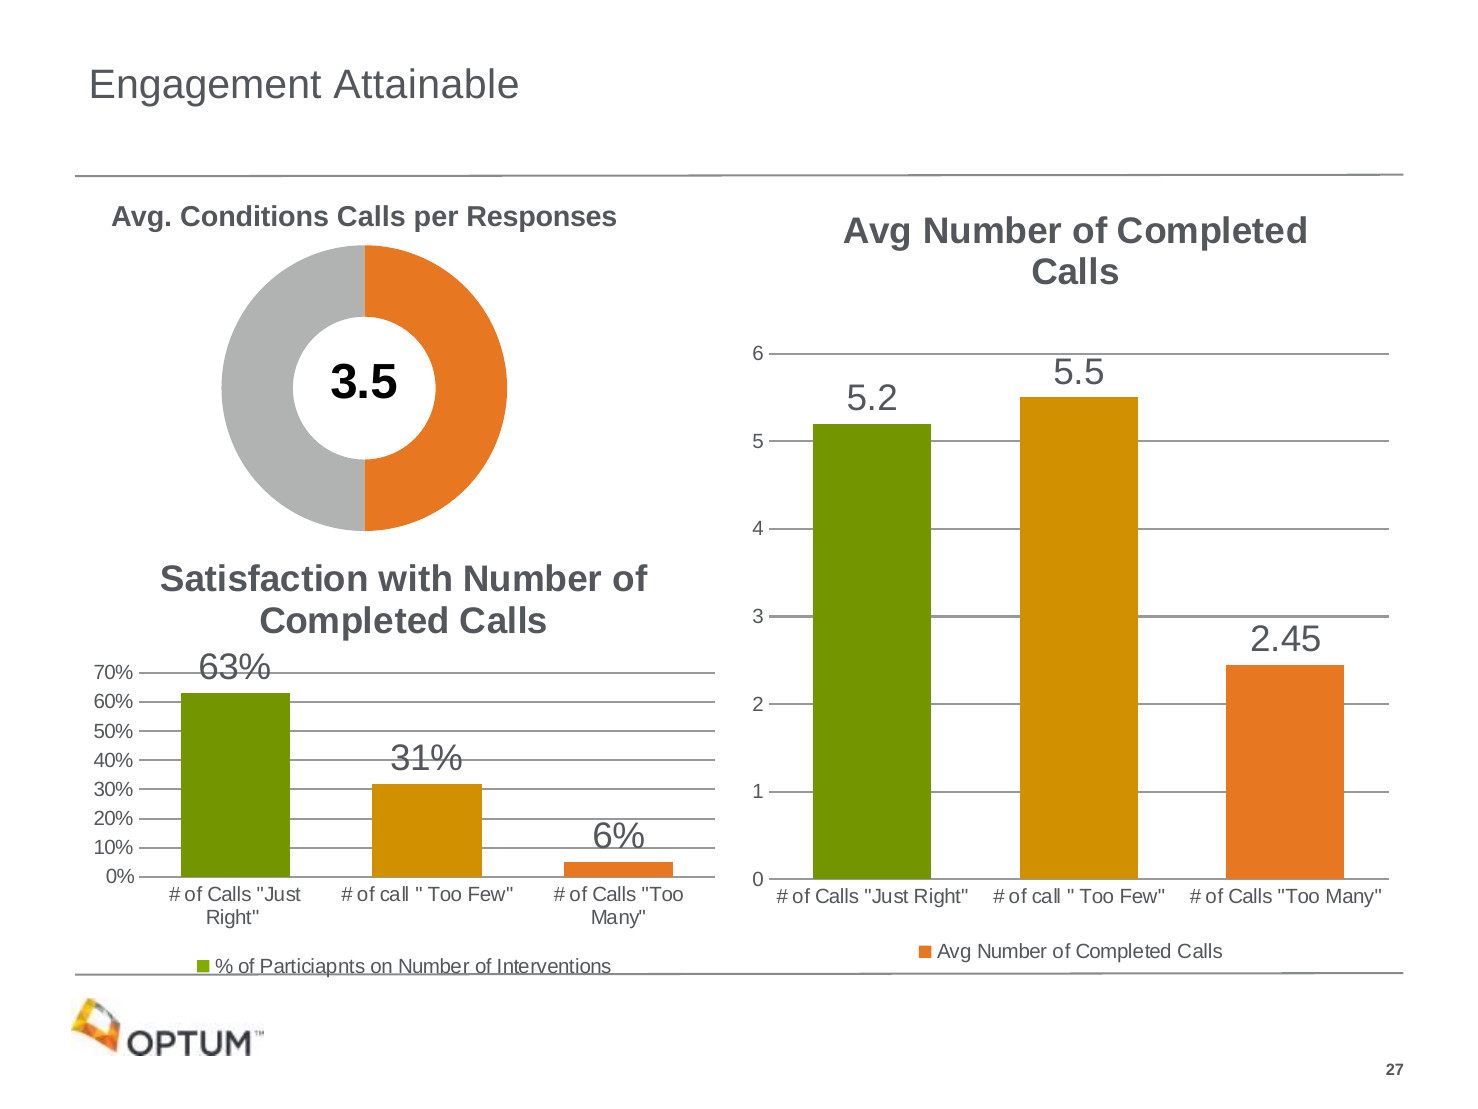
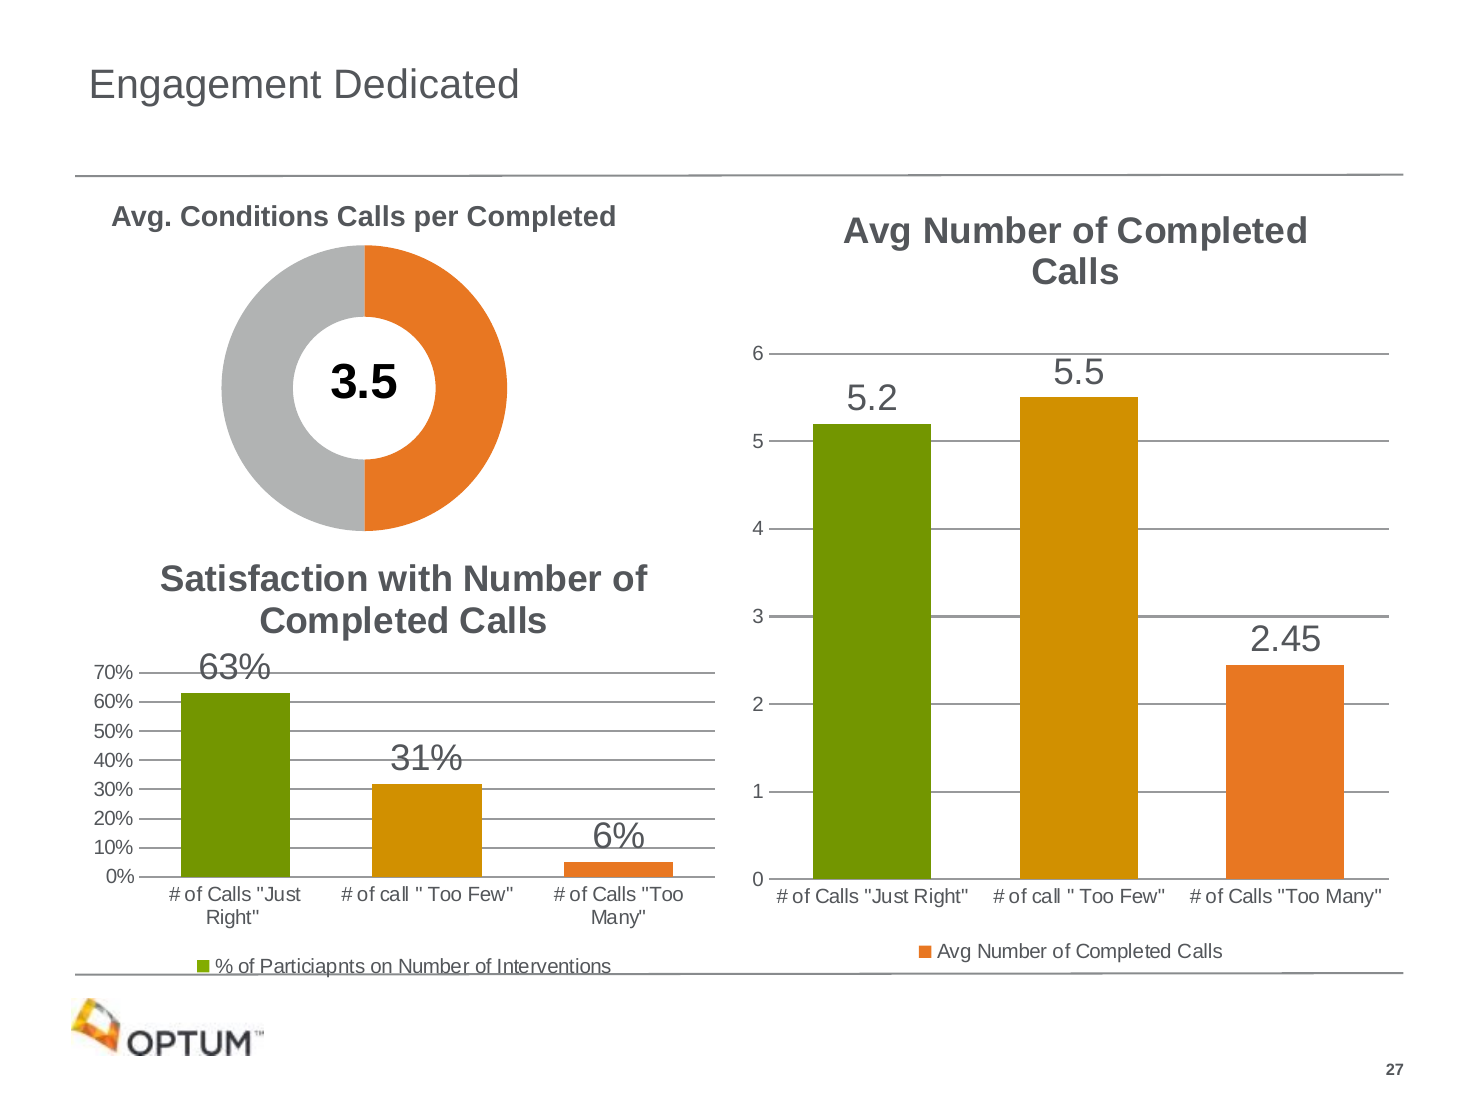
Attainable: Attainable -> Dedicated
per Responses: Responses -> Completed
